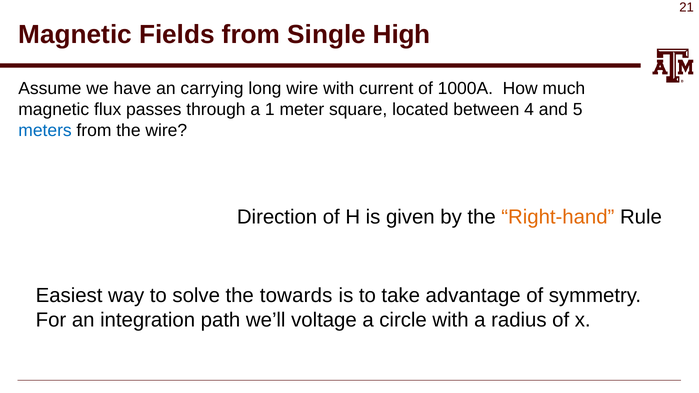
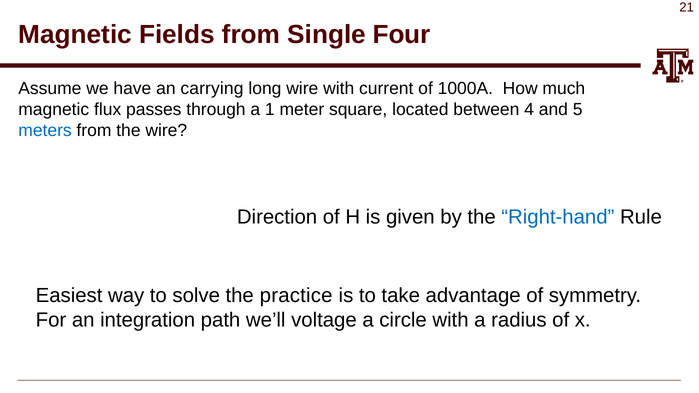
High: High -> Four
Right-hand colour: orange -> blue
towards: towards -> practice
